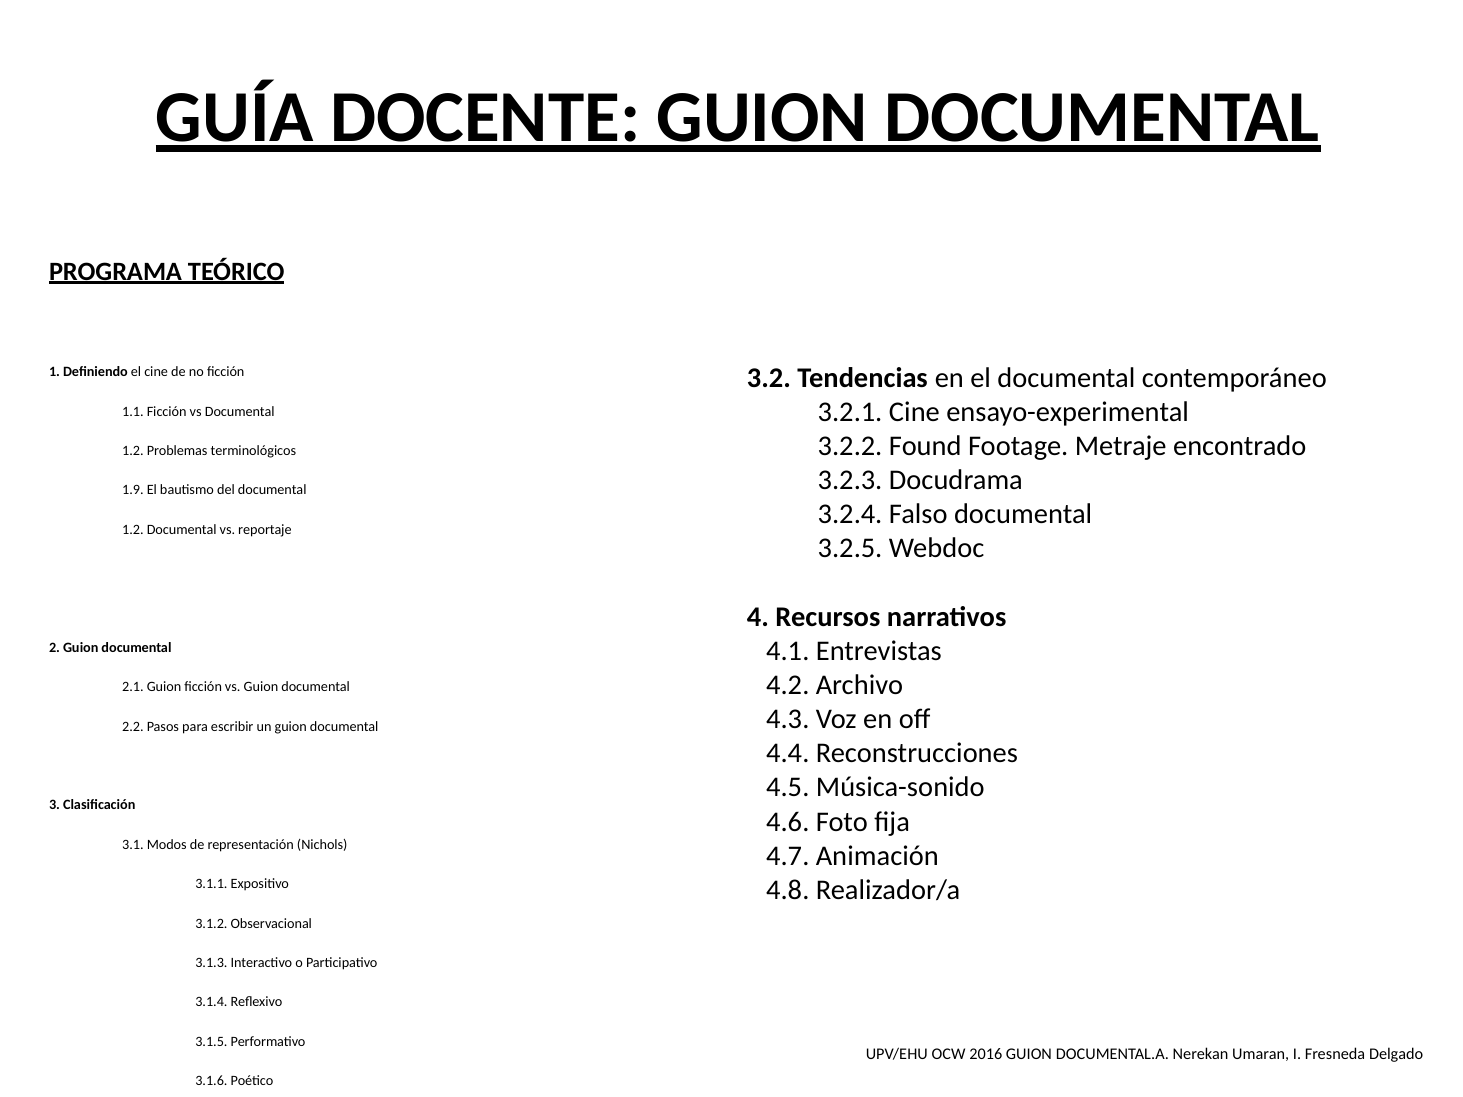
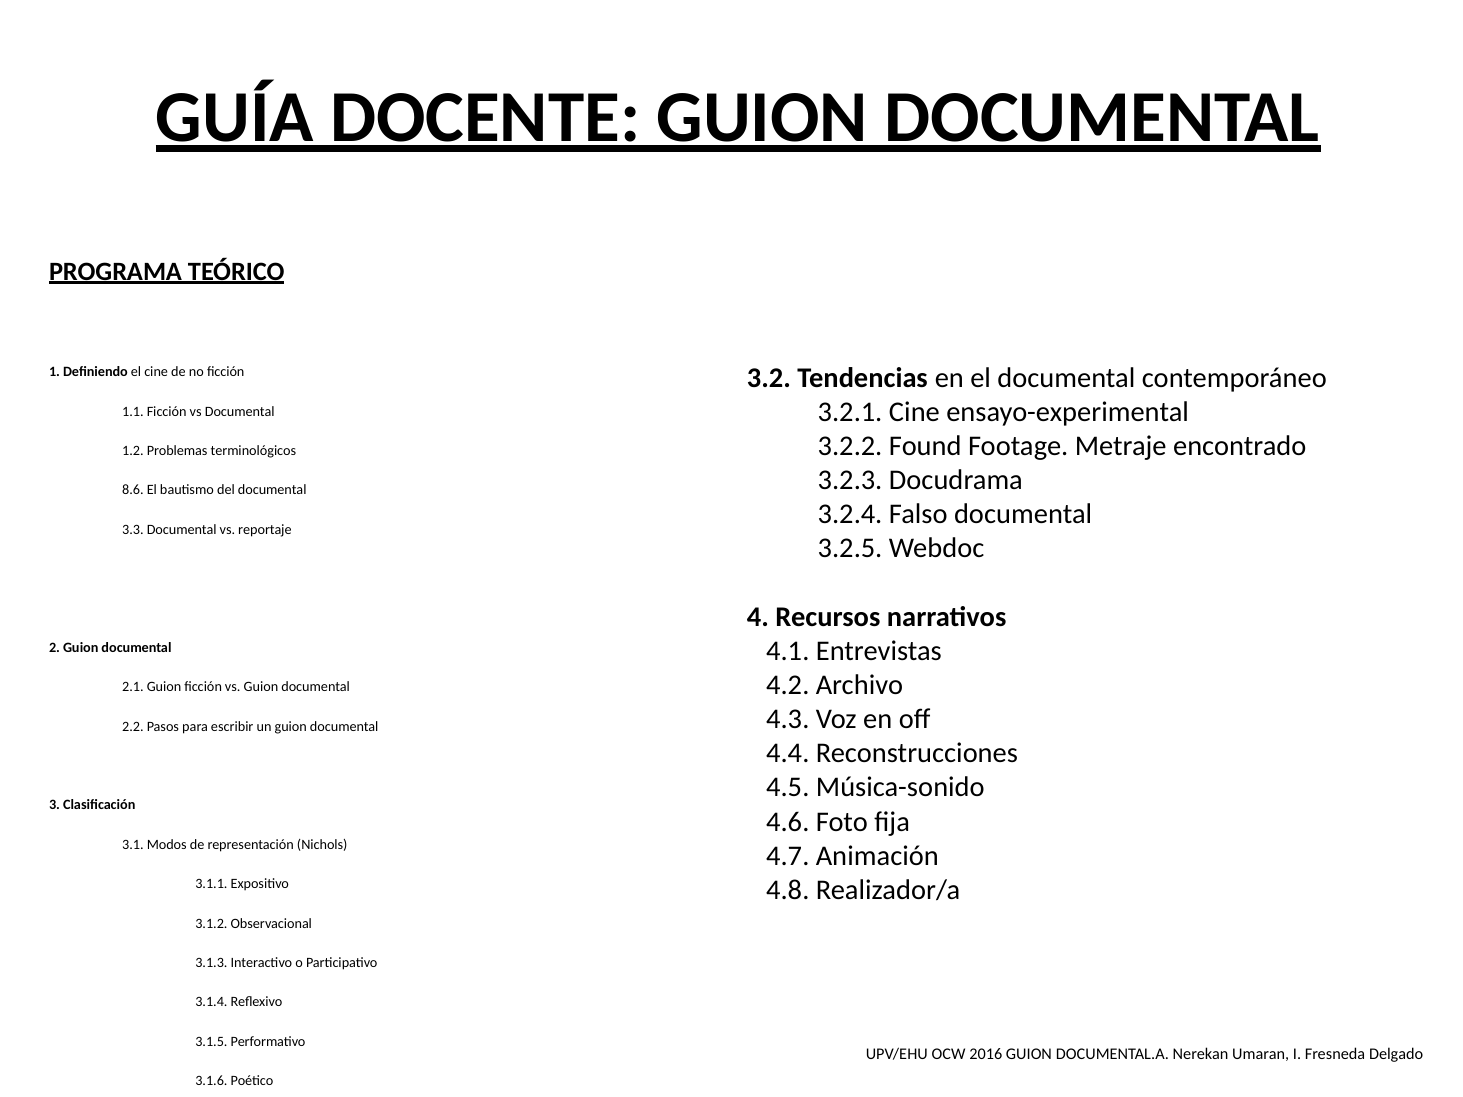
1.9: 1.9 -> 8.6
1.2 at (133, 530): 1.2 -> 3.3
